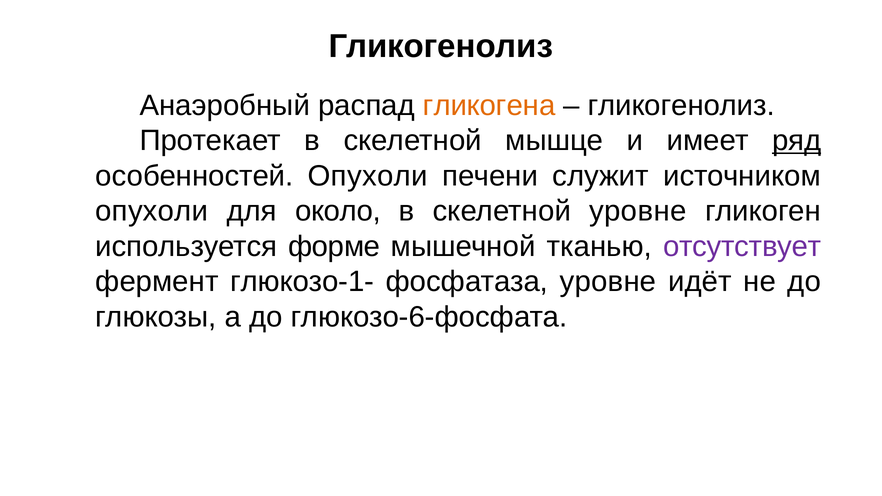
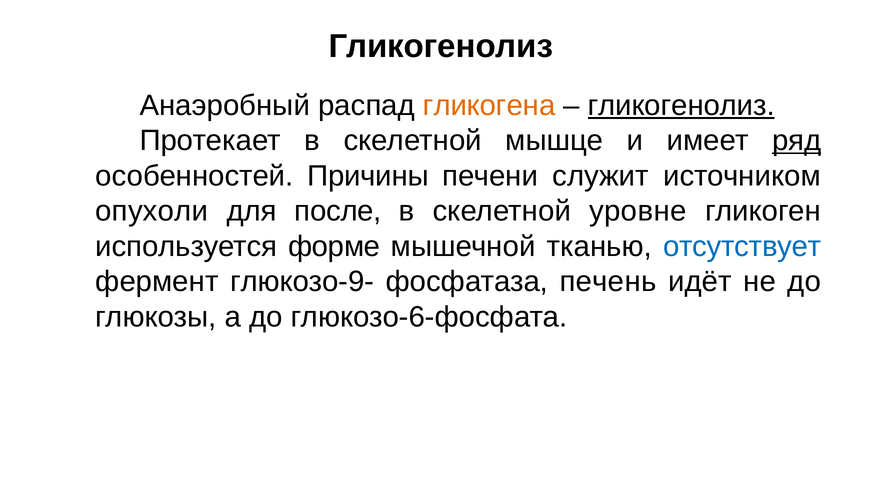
гликогенолиз at (681, 105) underline: none -> present
особенностей Опухоли: Опухоли -> Причины
около: около -> после
отсутствует colour: purple -> blue
глюкозо-1-: глюкозо-1- -> глюкозо-9-
фосфатаза уровне: уровне -> печень
